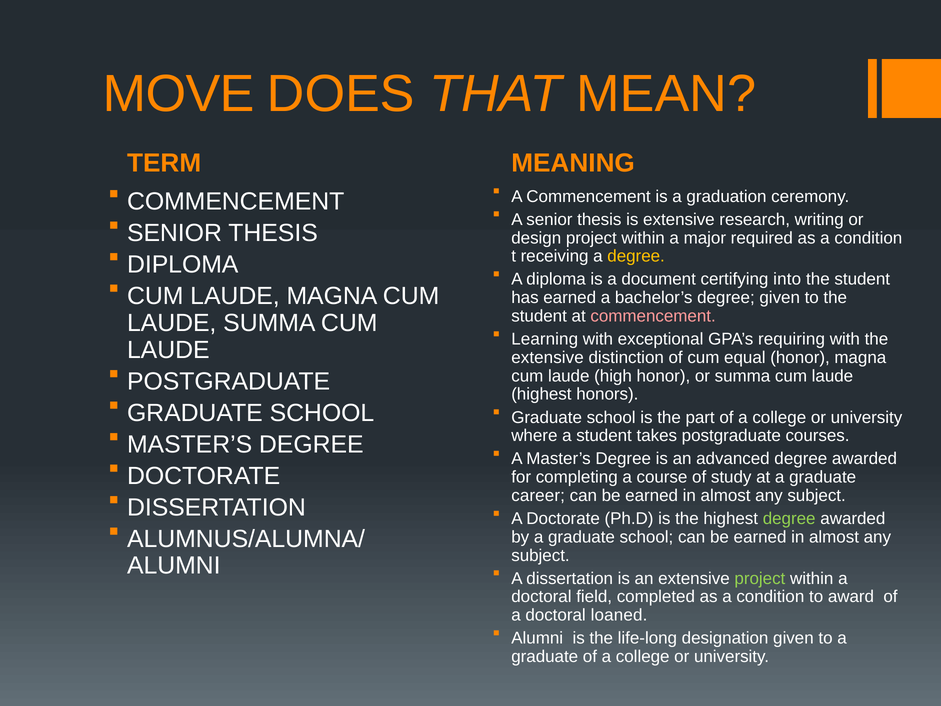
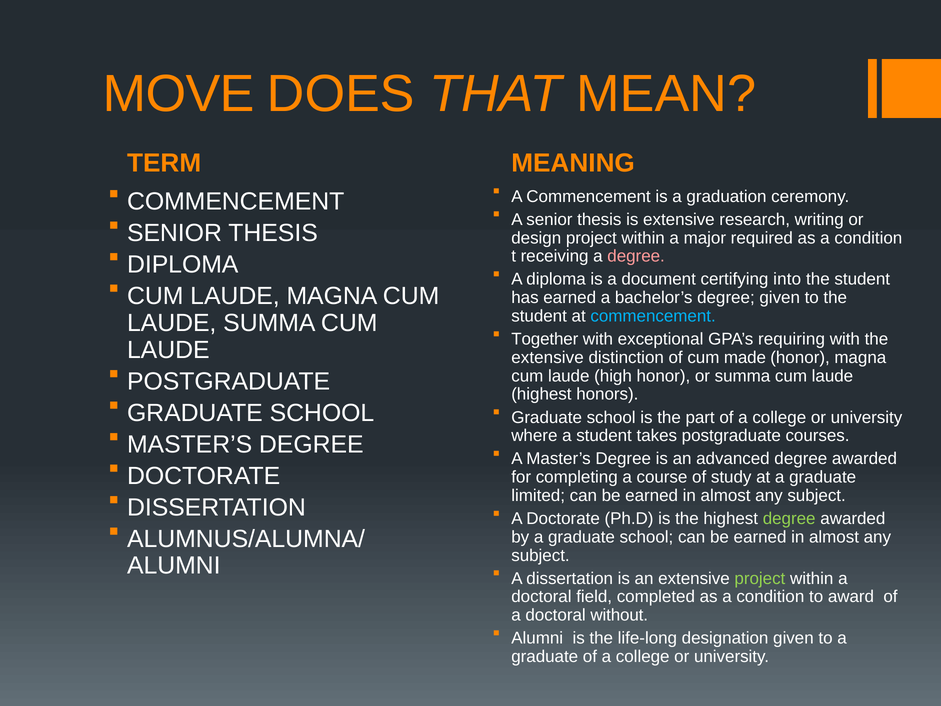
degree at (636, 256) colour: yellow -> pink
commencement at (653, 316) colour: pink -> light blue
Learning: Learning -> Together
equal: equal -> made
career: career -> limited
loaned: loaned -> without
